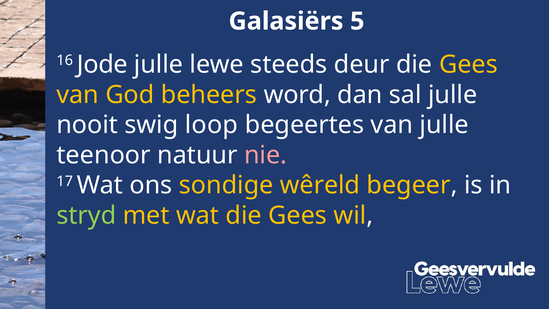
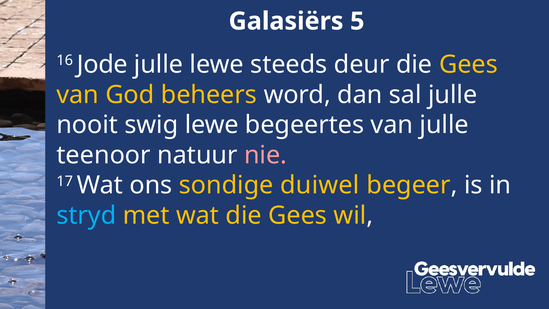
swig loop: loop -> lewe
wêreld: wêreld -> duiwel
stryd colour: light green -> light blue
